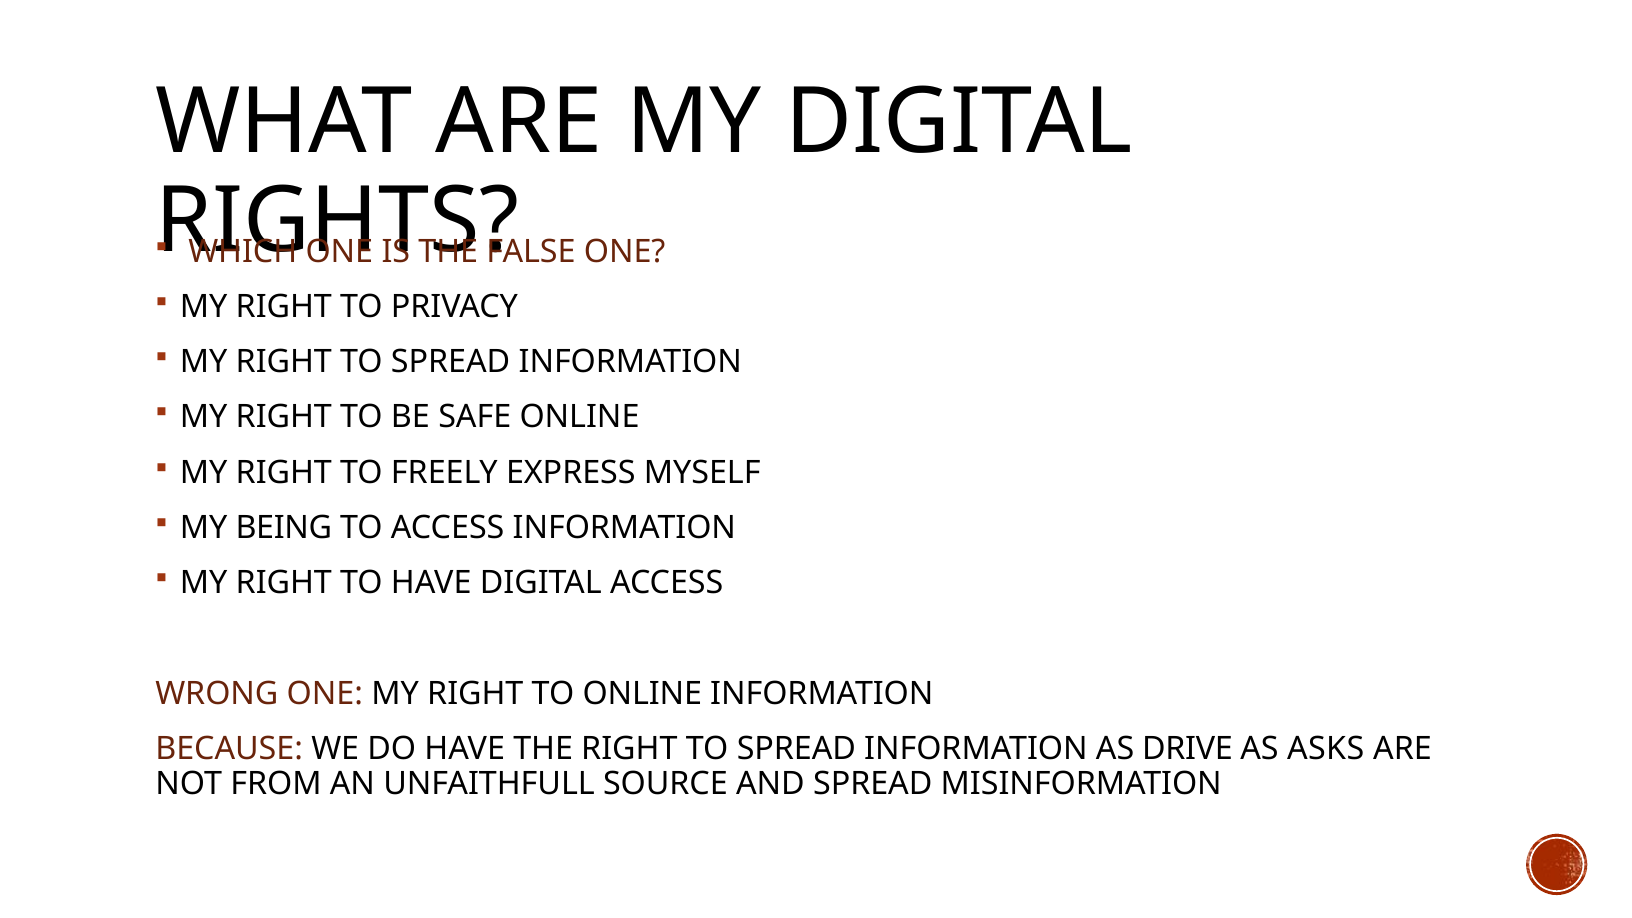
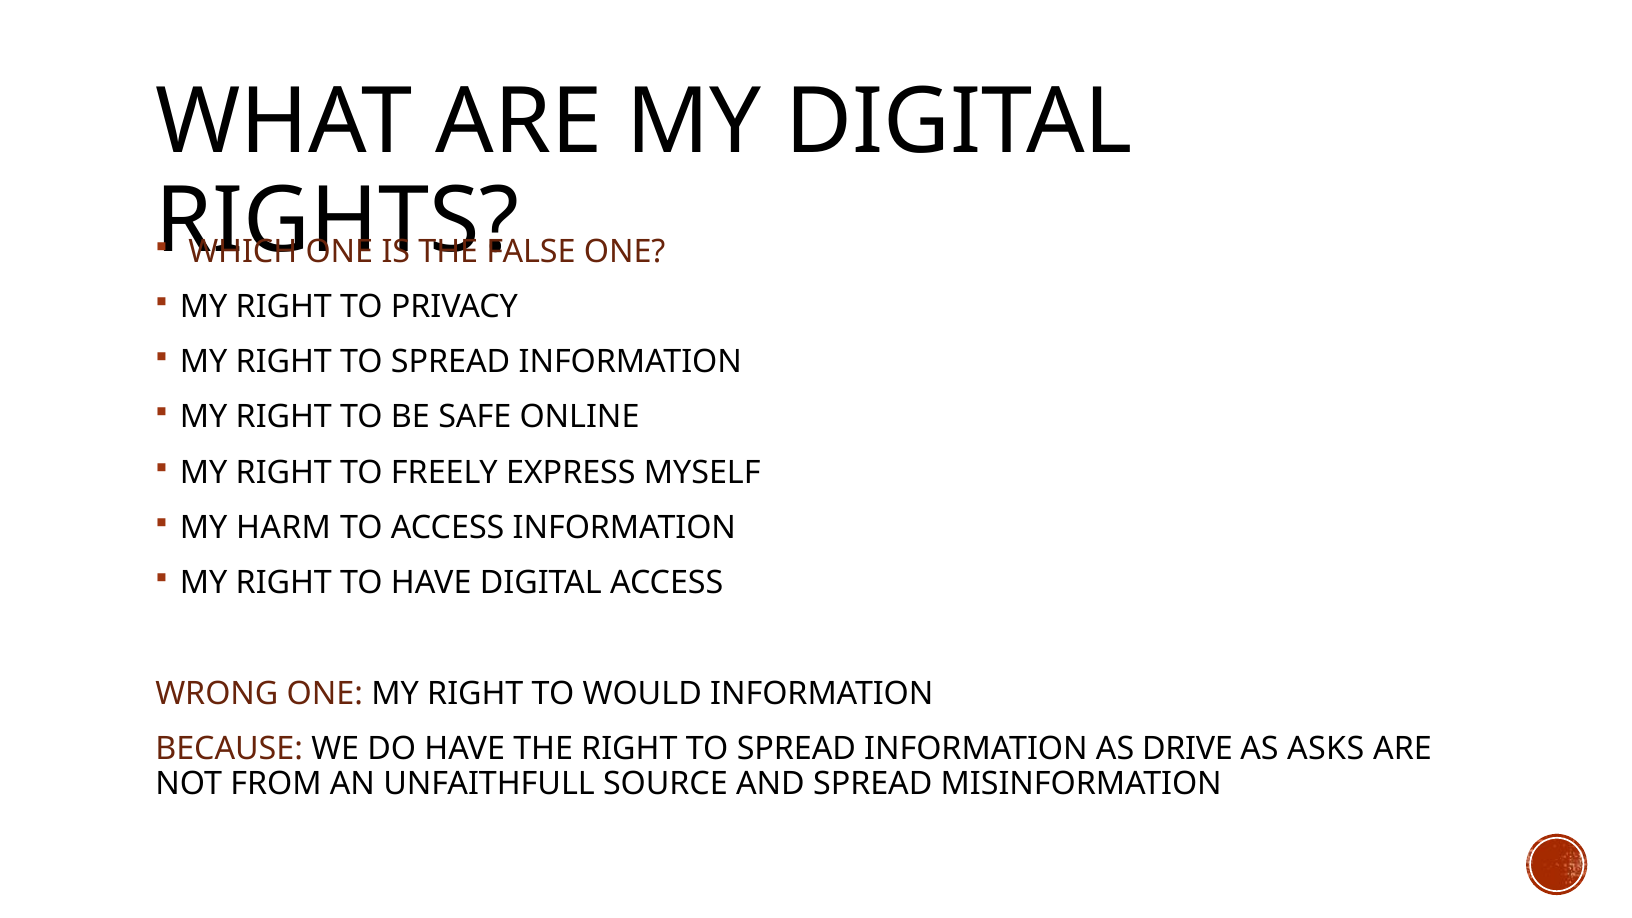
BEING: BEING -> HARM
TO ONLINE: ONLINE -> WOULD
